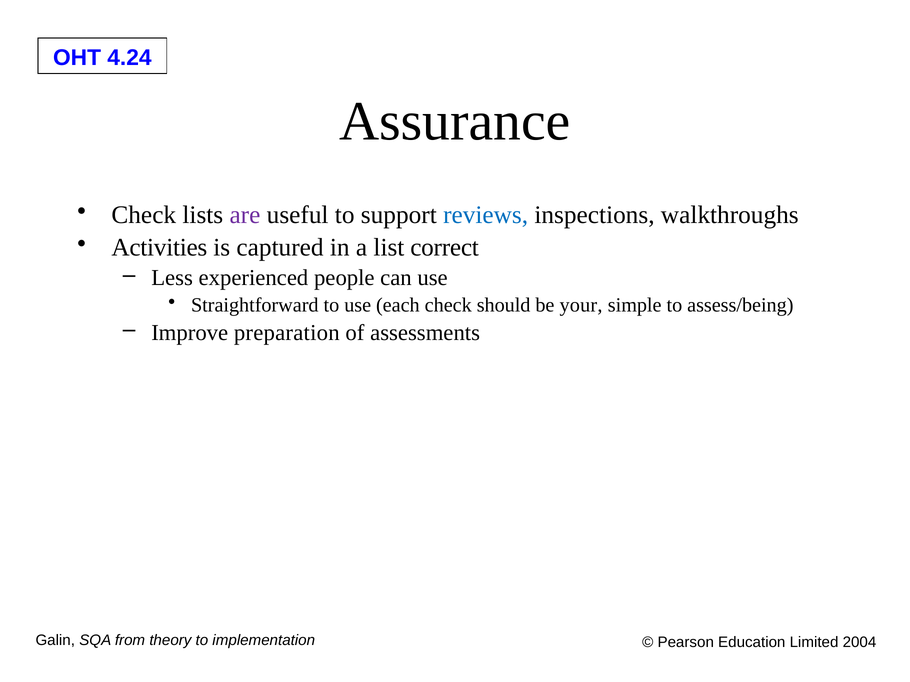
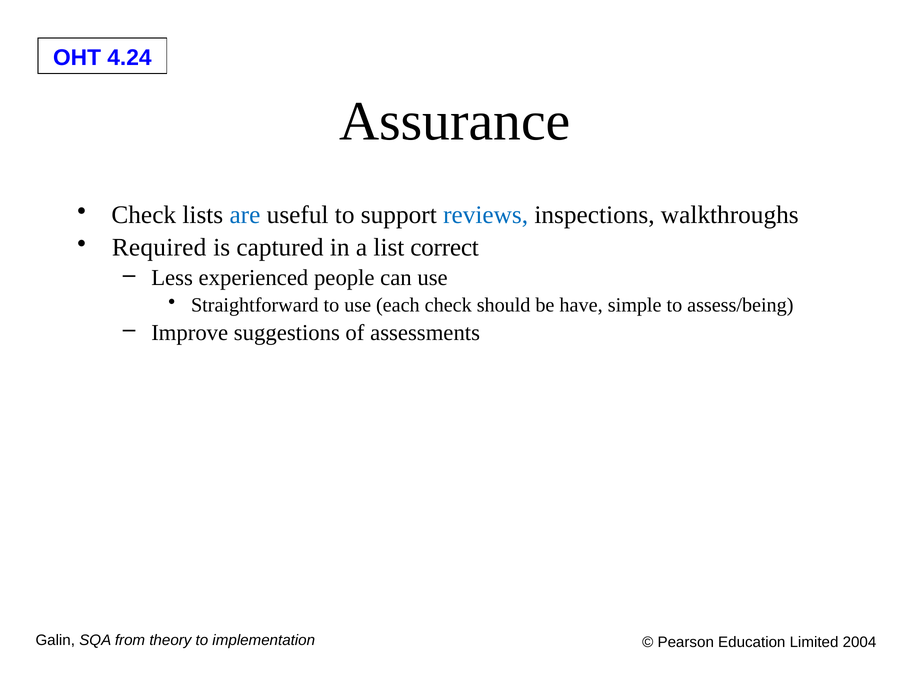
are colour: purple -> blue
Activities: Activities -> Required
your: your -> have
preparation: preparation -> suggestions
